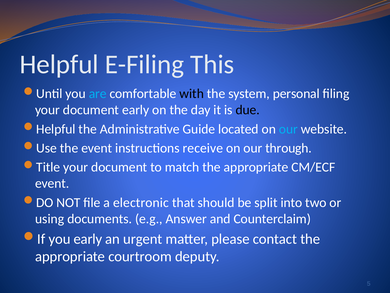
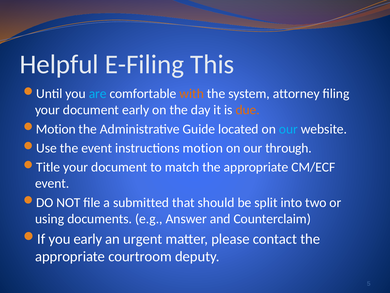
with colour: black -> orange
personal: personal -> attorney
due colour: black -> orange
Helpful at (56, 129): Helpful -> Motion
instructions receive: receive -> motion
electronic: electronic -> submitted
